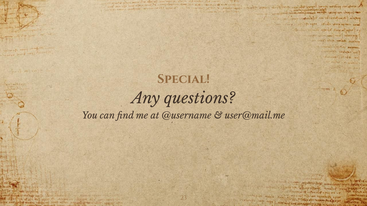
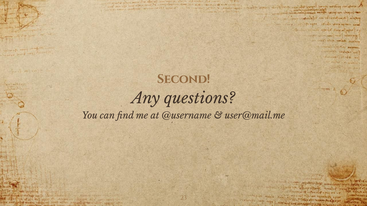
Special: Special -> Second
